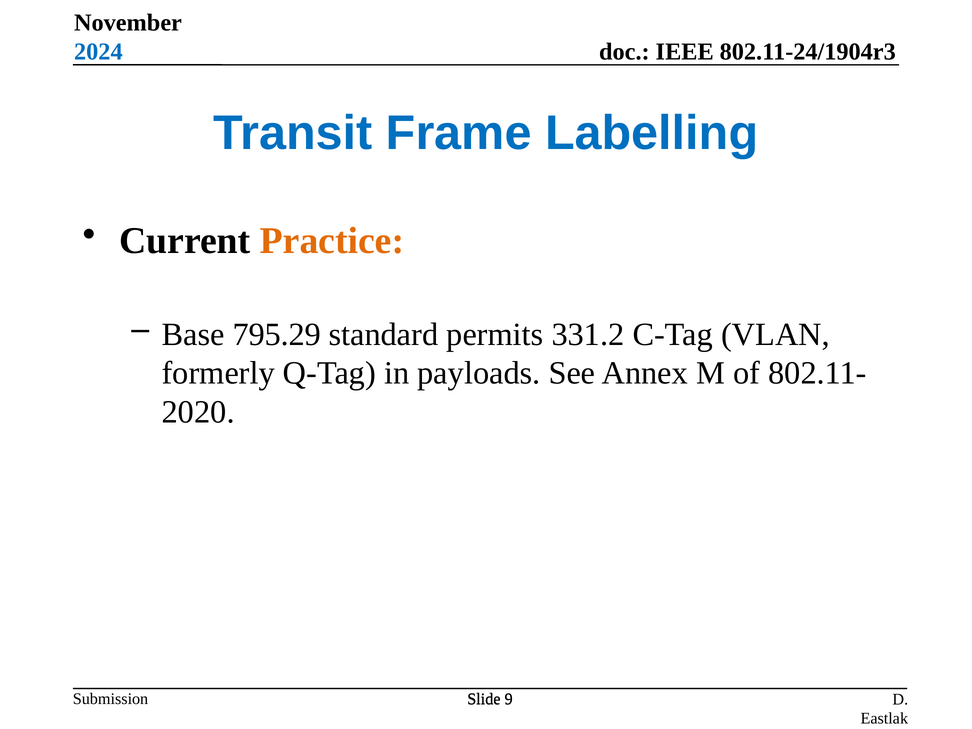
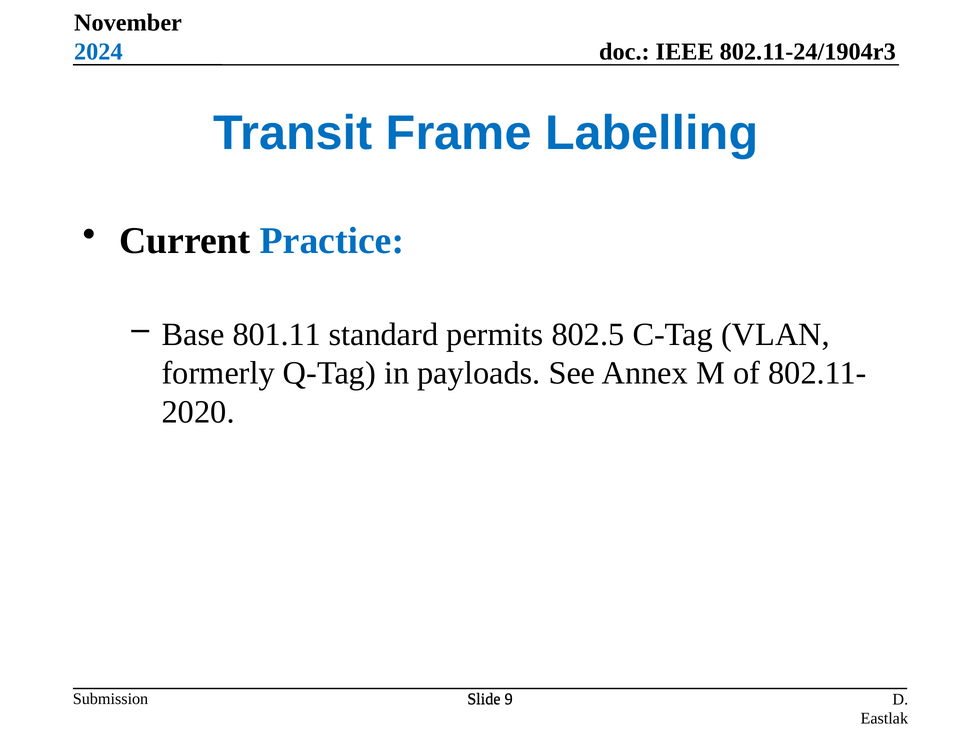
Practice colour: orange -> blue
795.29: 795.29 -> 801.11
331.2: 331.2 -> 802.5
